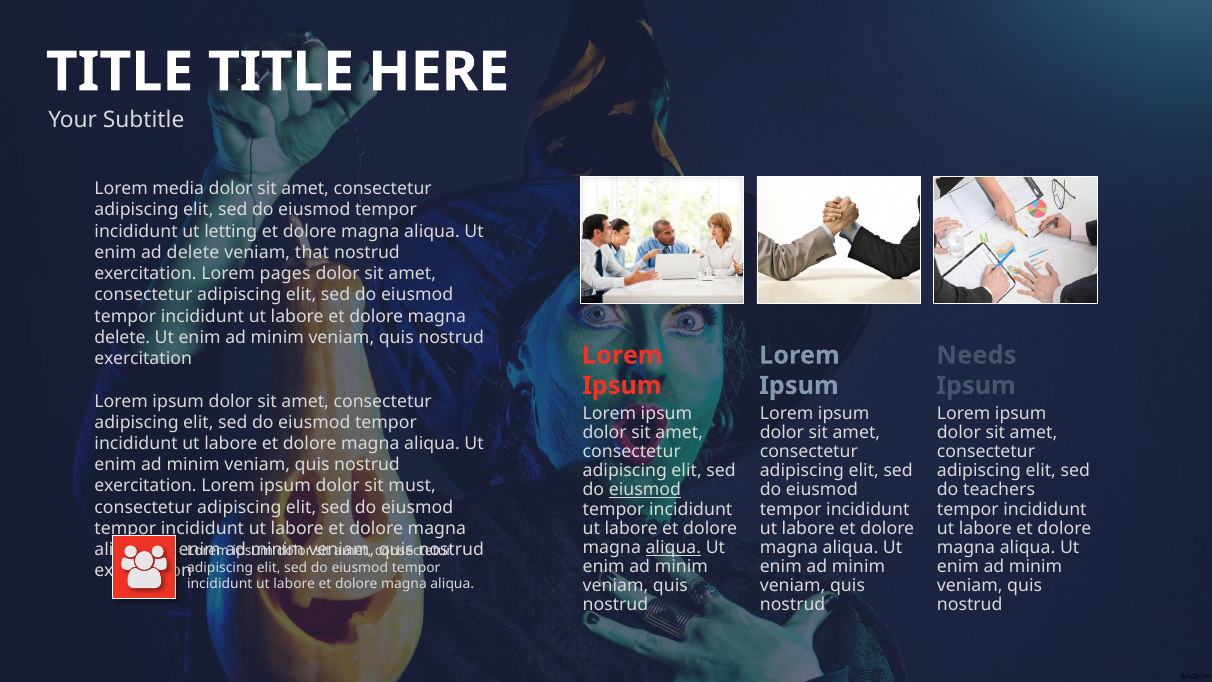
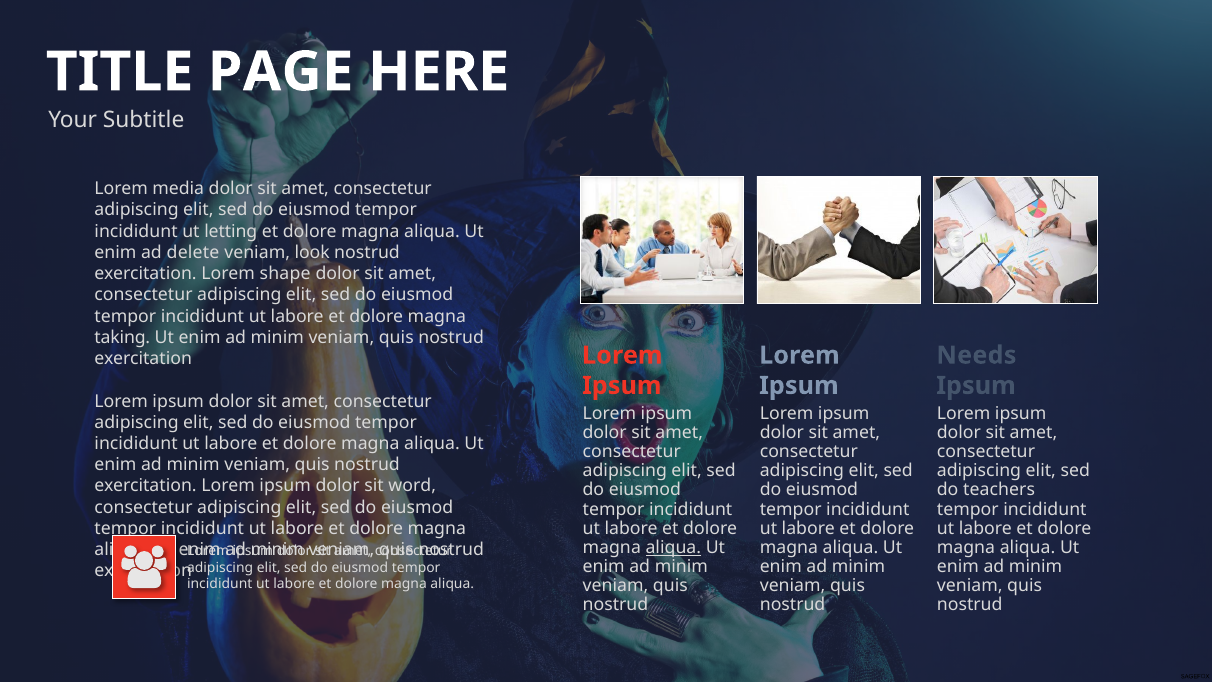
TITLE TITLE: TITLE -> PAGE
that: that -> look
pages: pages -> shape
delete at (122, 337): delete -> taking
must: must -> word
eiusmod at (645, 490) underline: present -> none
